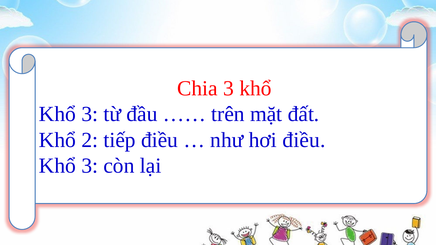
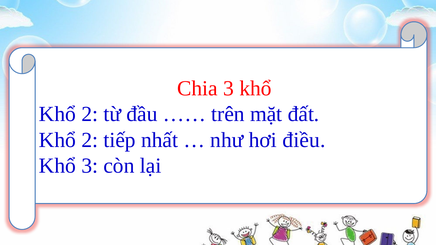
3 at (90, 114): 3 -> 2
tiếp điều: điều -> nhất
